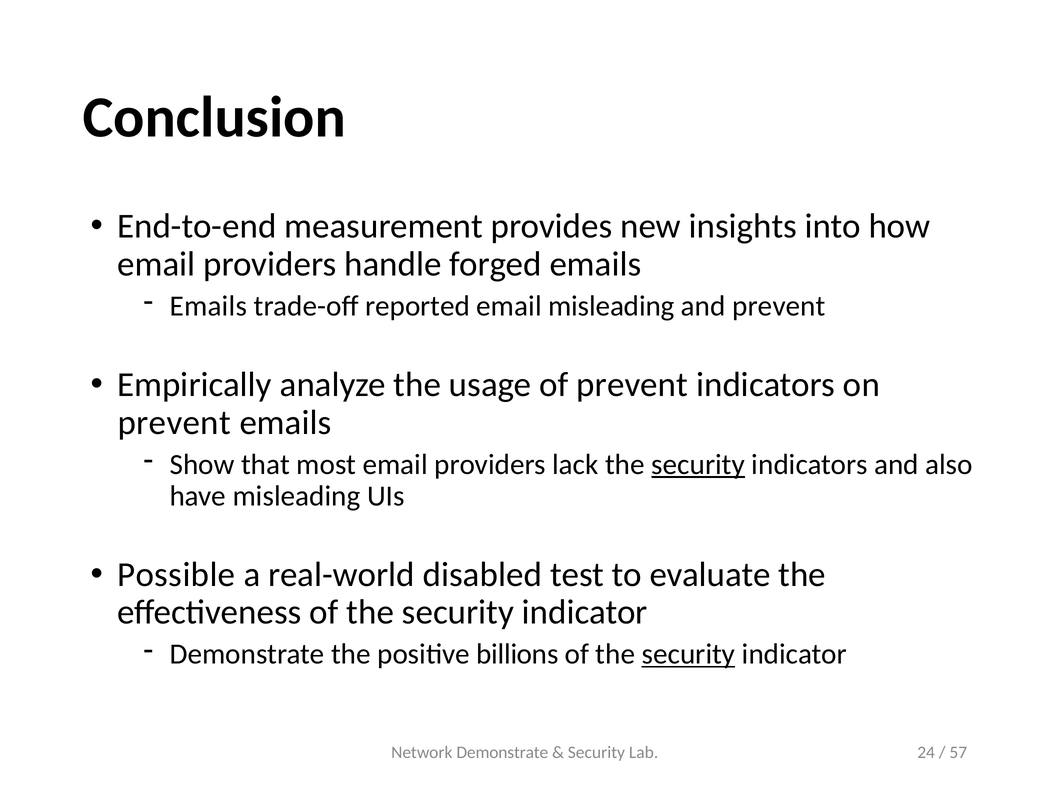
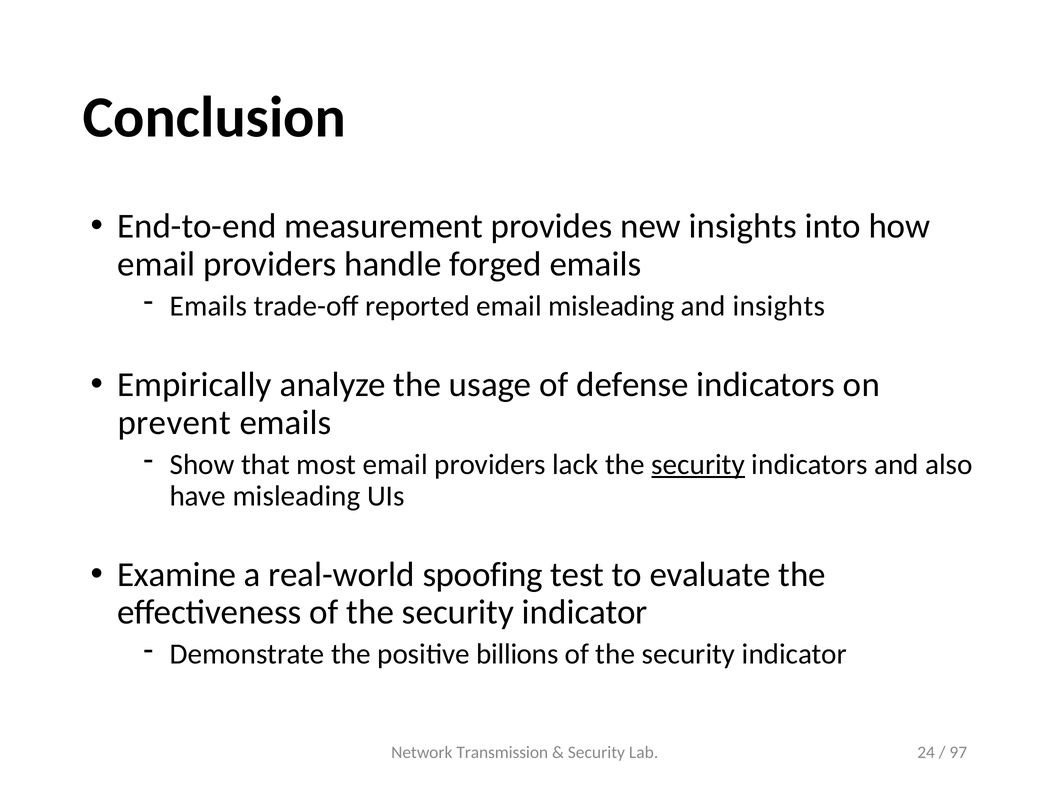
and prevent: prevent -> insights
of prevent: prevent -> defense
Possible: Possible -> Examine
disabled: disabled -> spoofing
security at (688, 654) underline: present -> none
Network Demonstrate: Demonstrate -> Transmission
57: 57 -> 97
